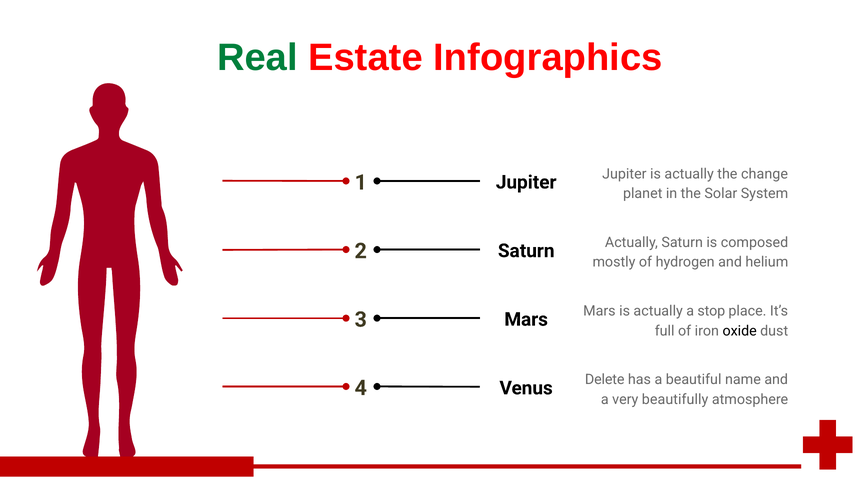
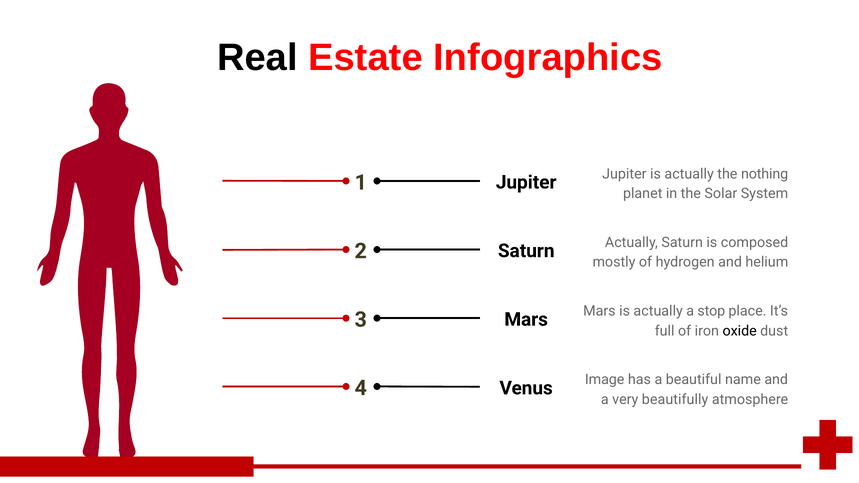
Real colour: green -> black
change: change -> nothing
Delete: Delete -> Image
